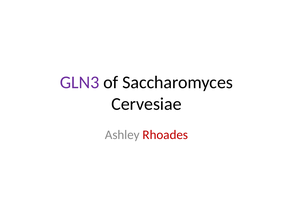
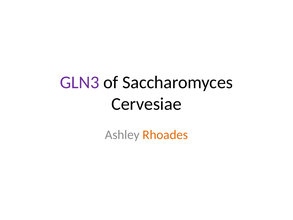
Rhoades colour: red -> orange
